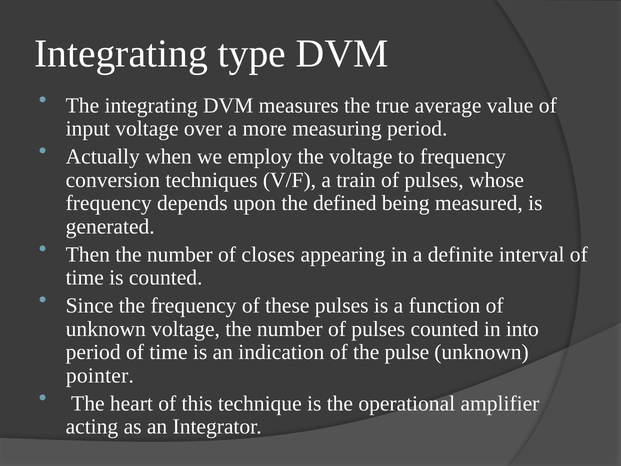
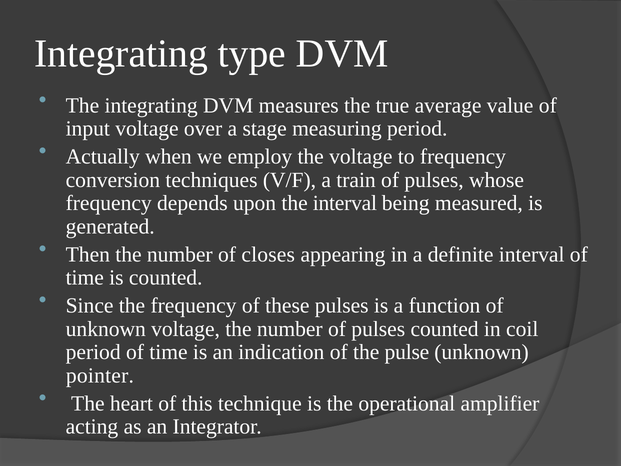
more: more -> stage
the defined: defined -> interval
into: into -> coil
